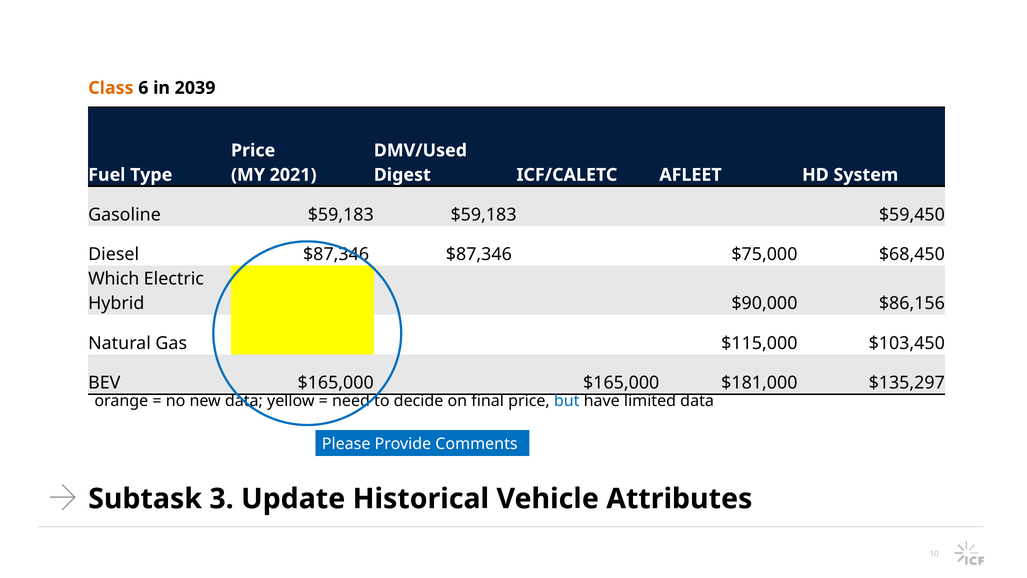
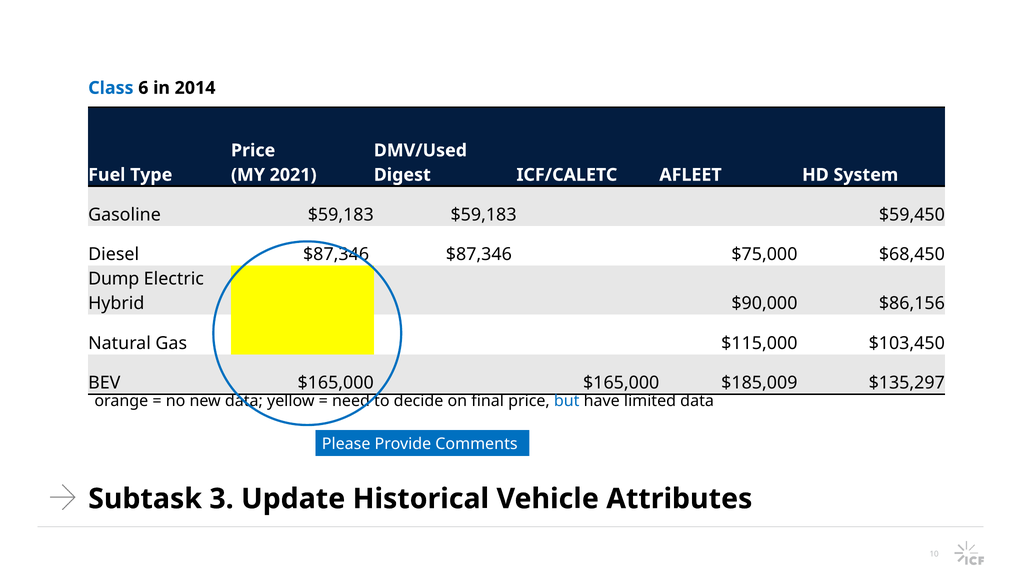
Class colour: orange -> blue
2039: 2039 -> 2014
Which: Which -> Dump
$181,000: $181,000 -> $185,009
